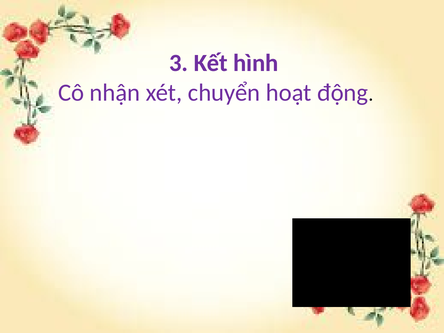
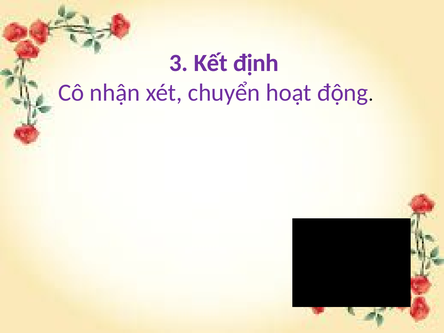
hình: hình -> định
